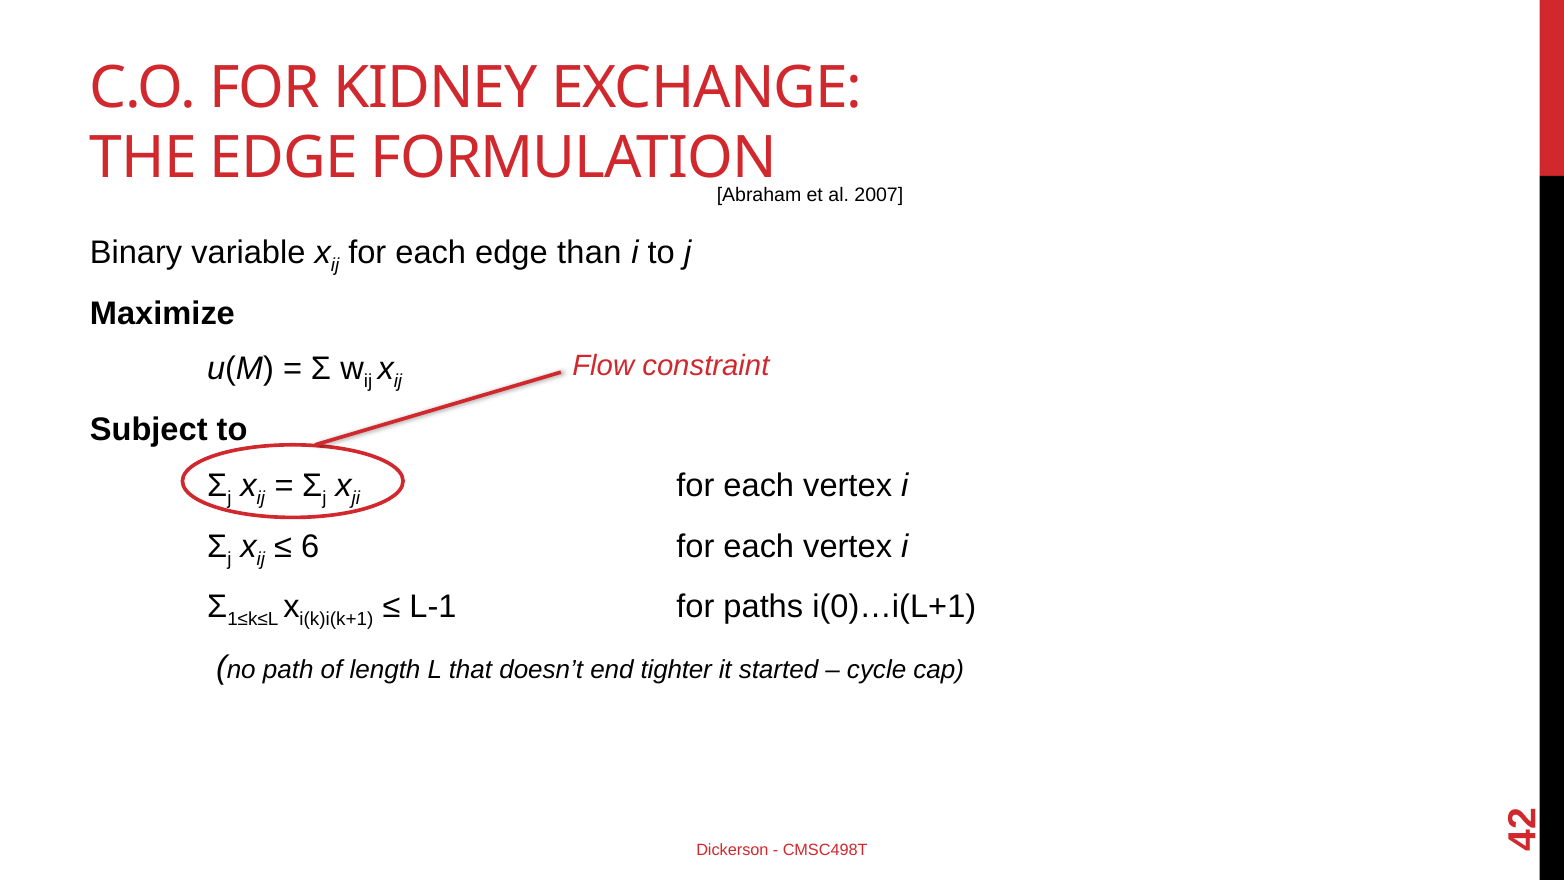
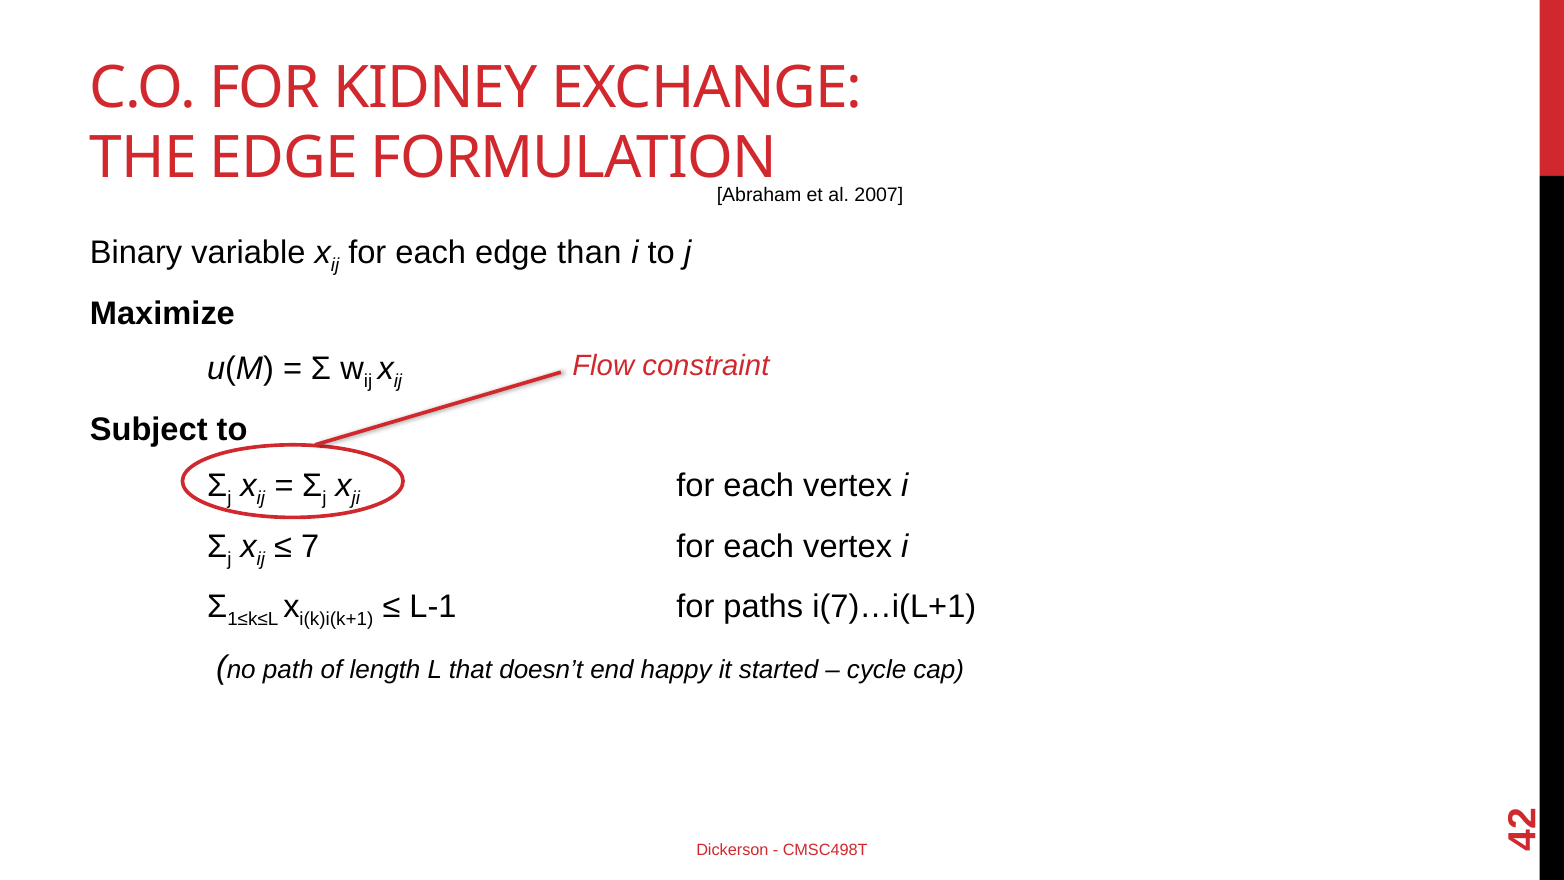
6: 6 -> 7
i(0)…i(L+1: i(0)…i(L+1 -> i(7)…i(L+1
tighter: tighter -> happy
